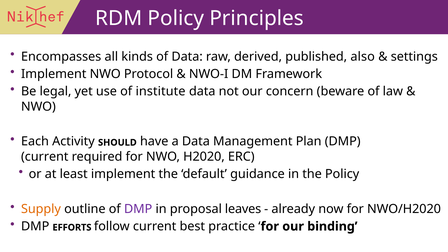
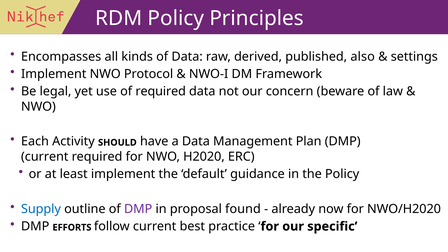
of institute: institute -> required
Supply colour: orange -> blue
leaves: leaves -> found
binding: binding -> specific
